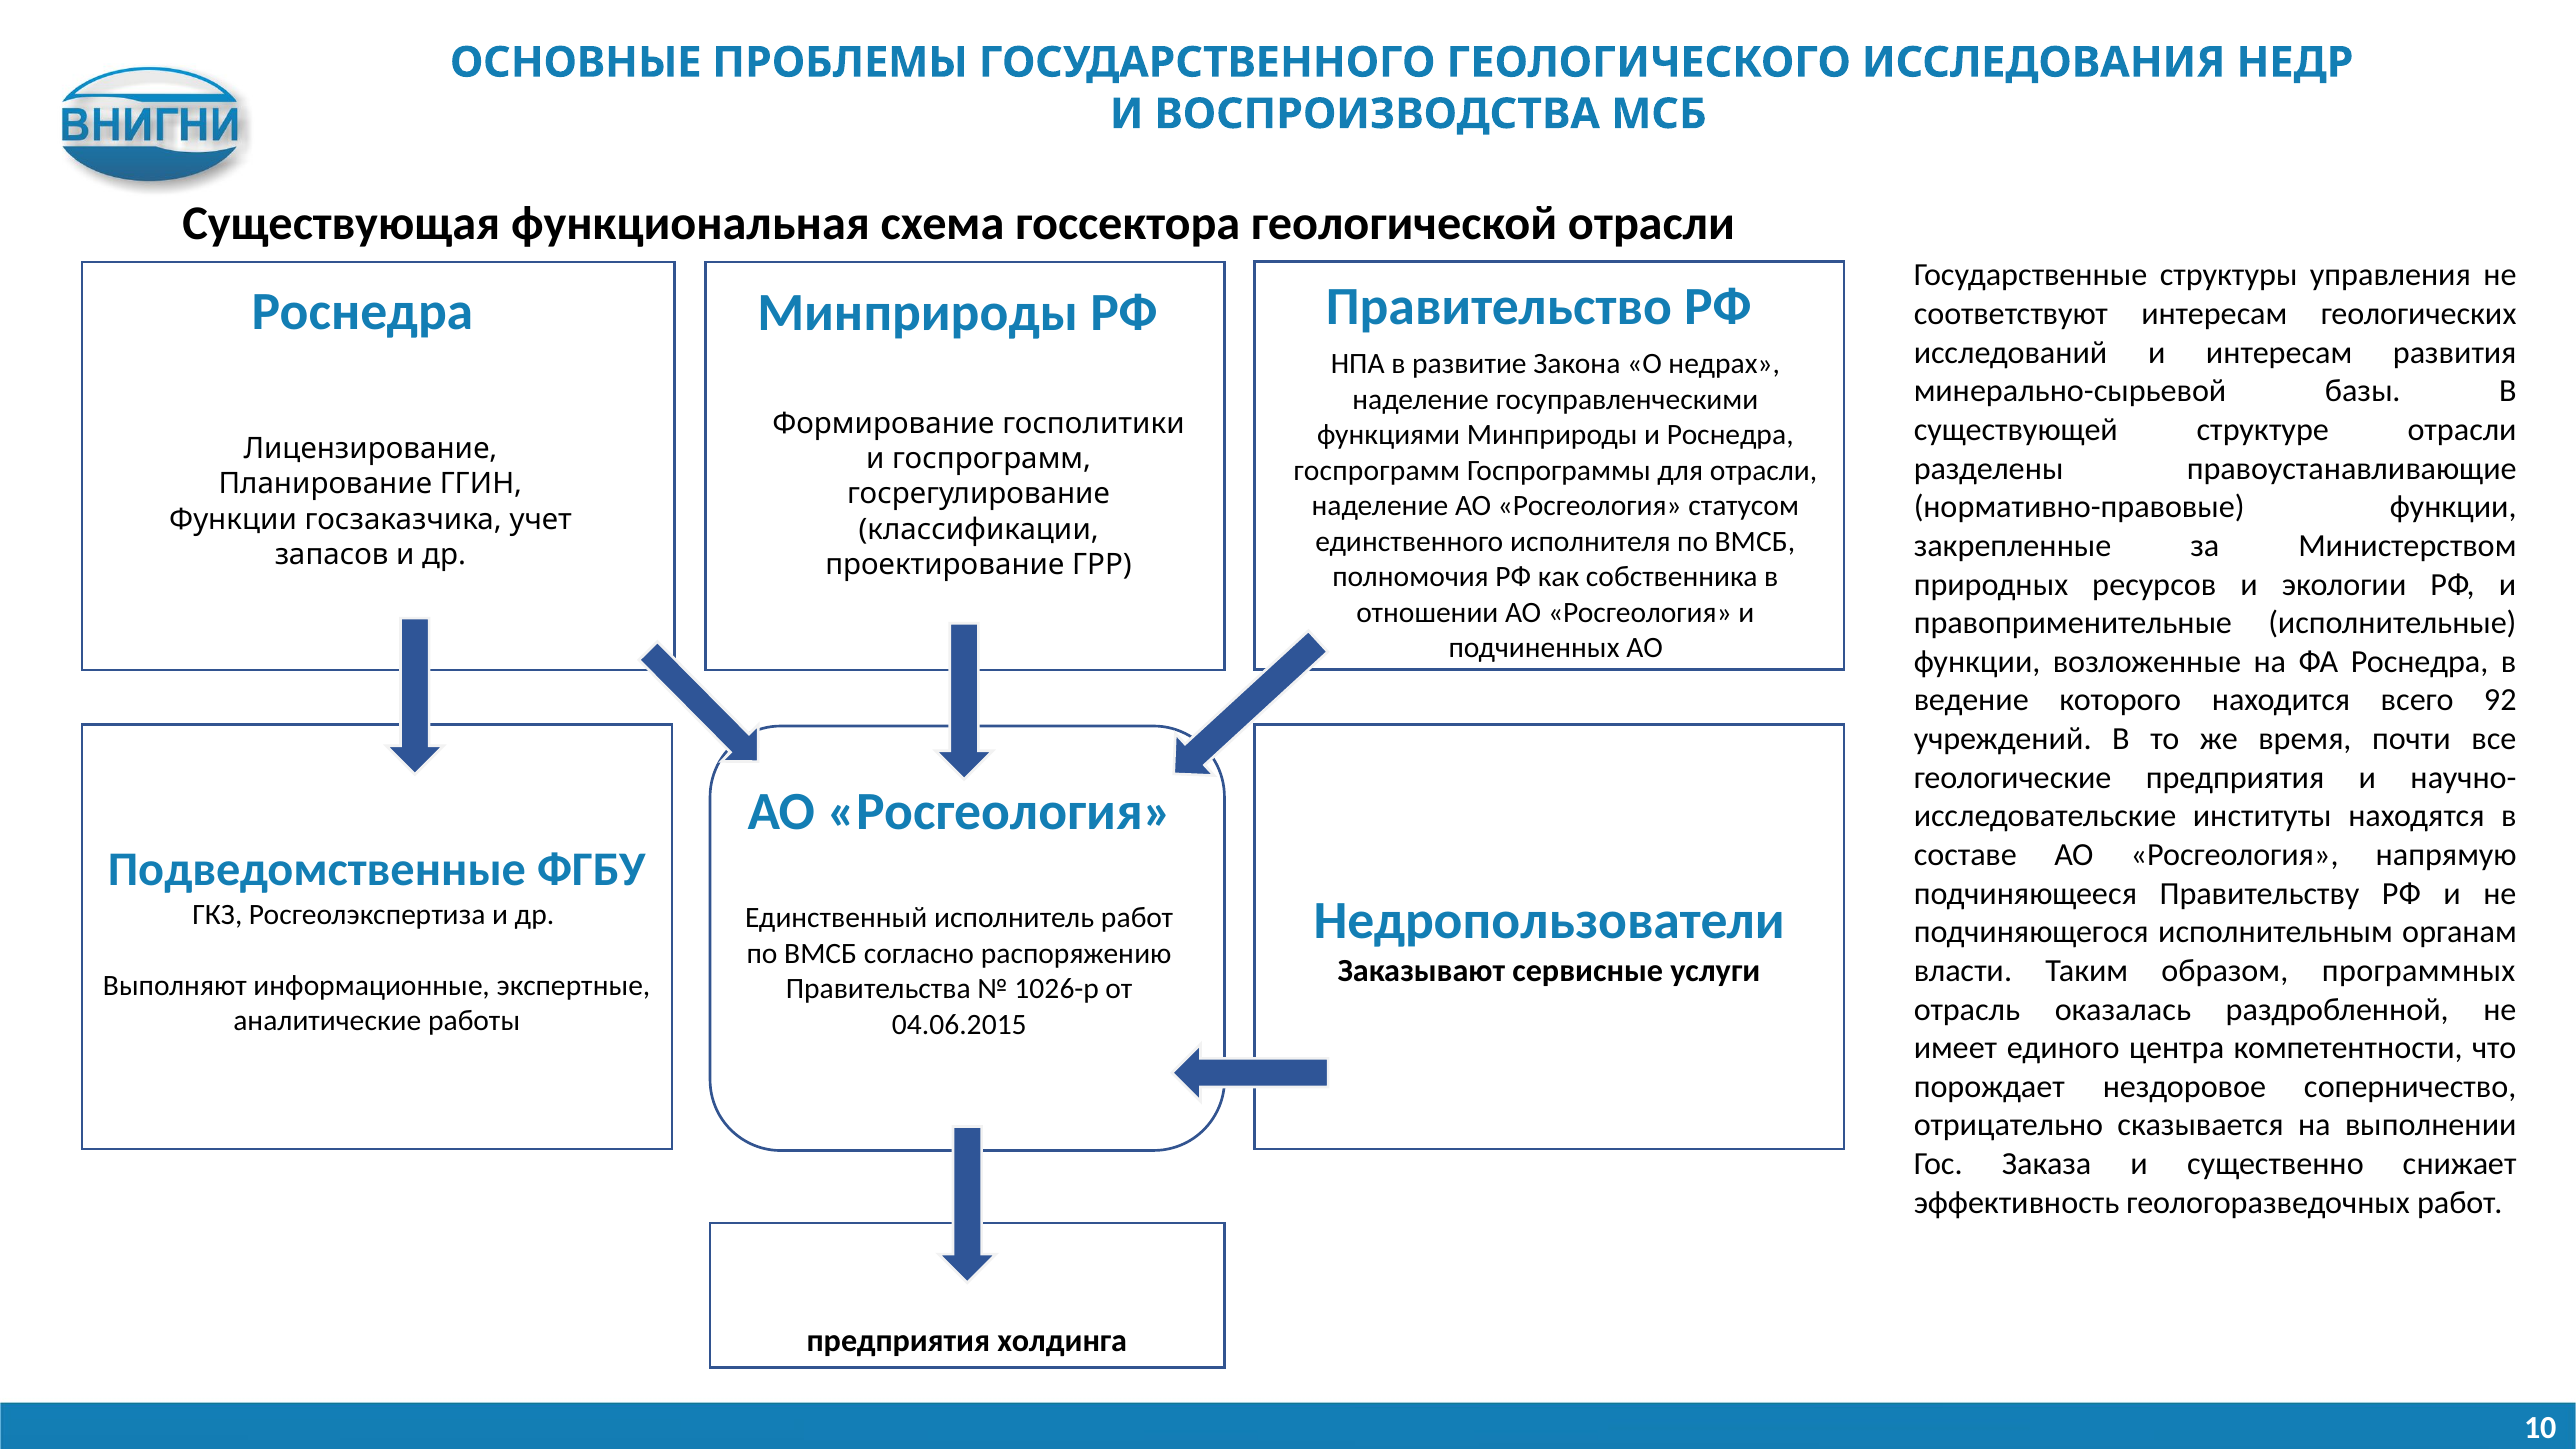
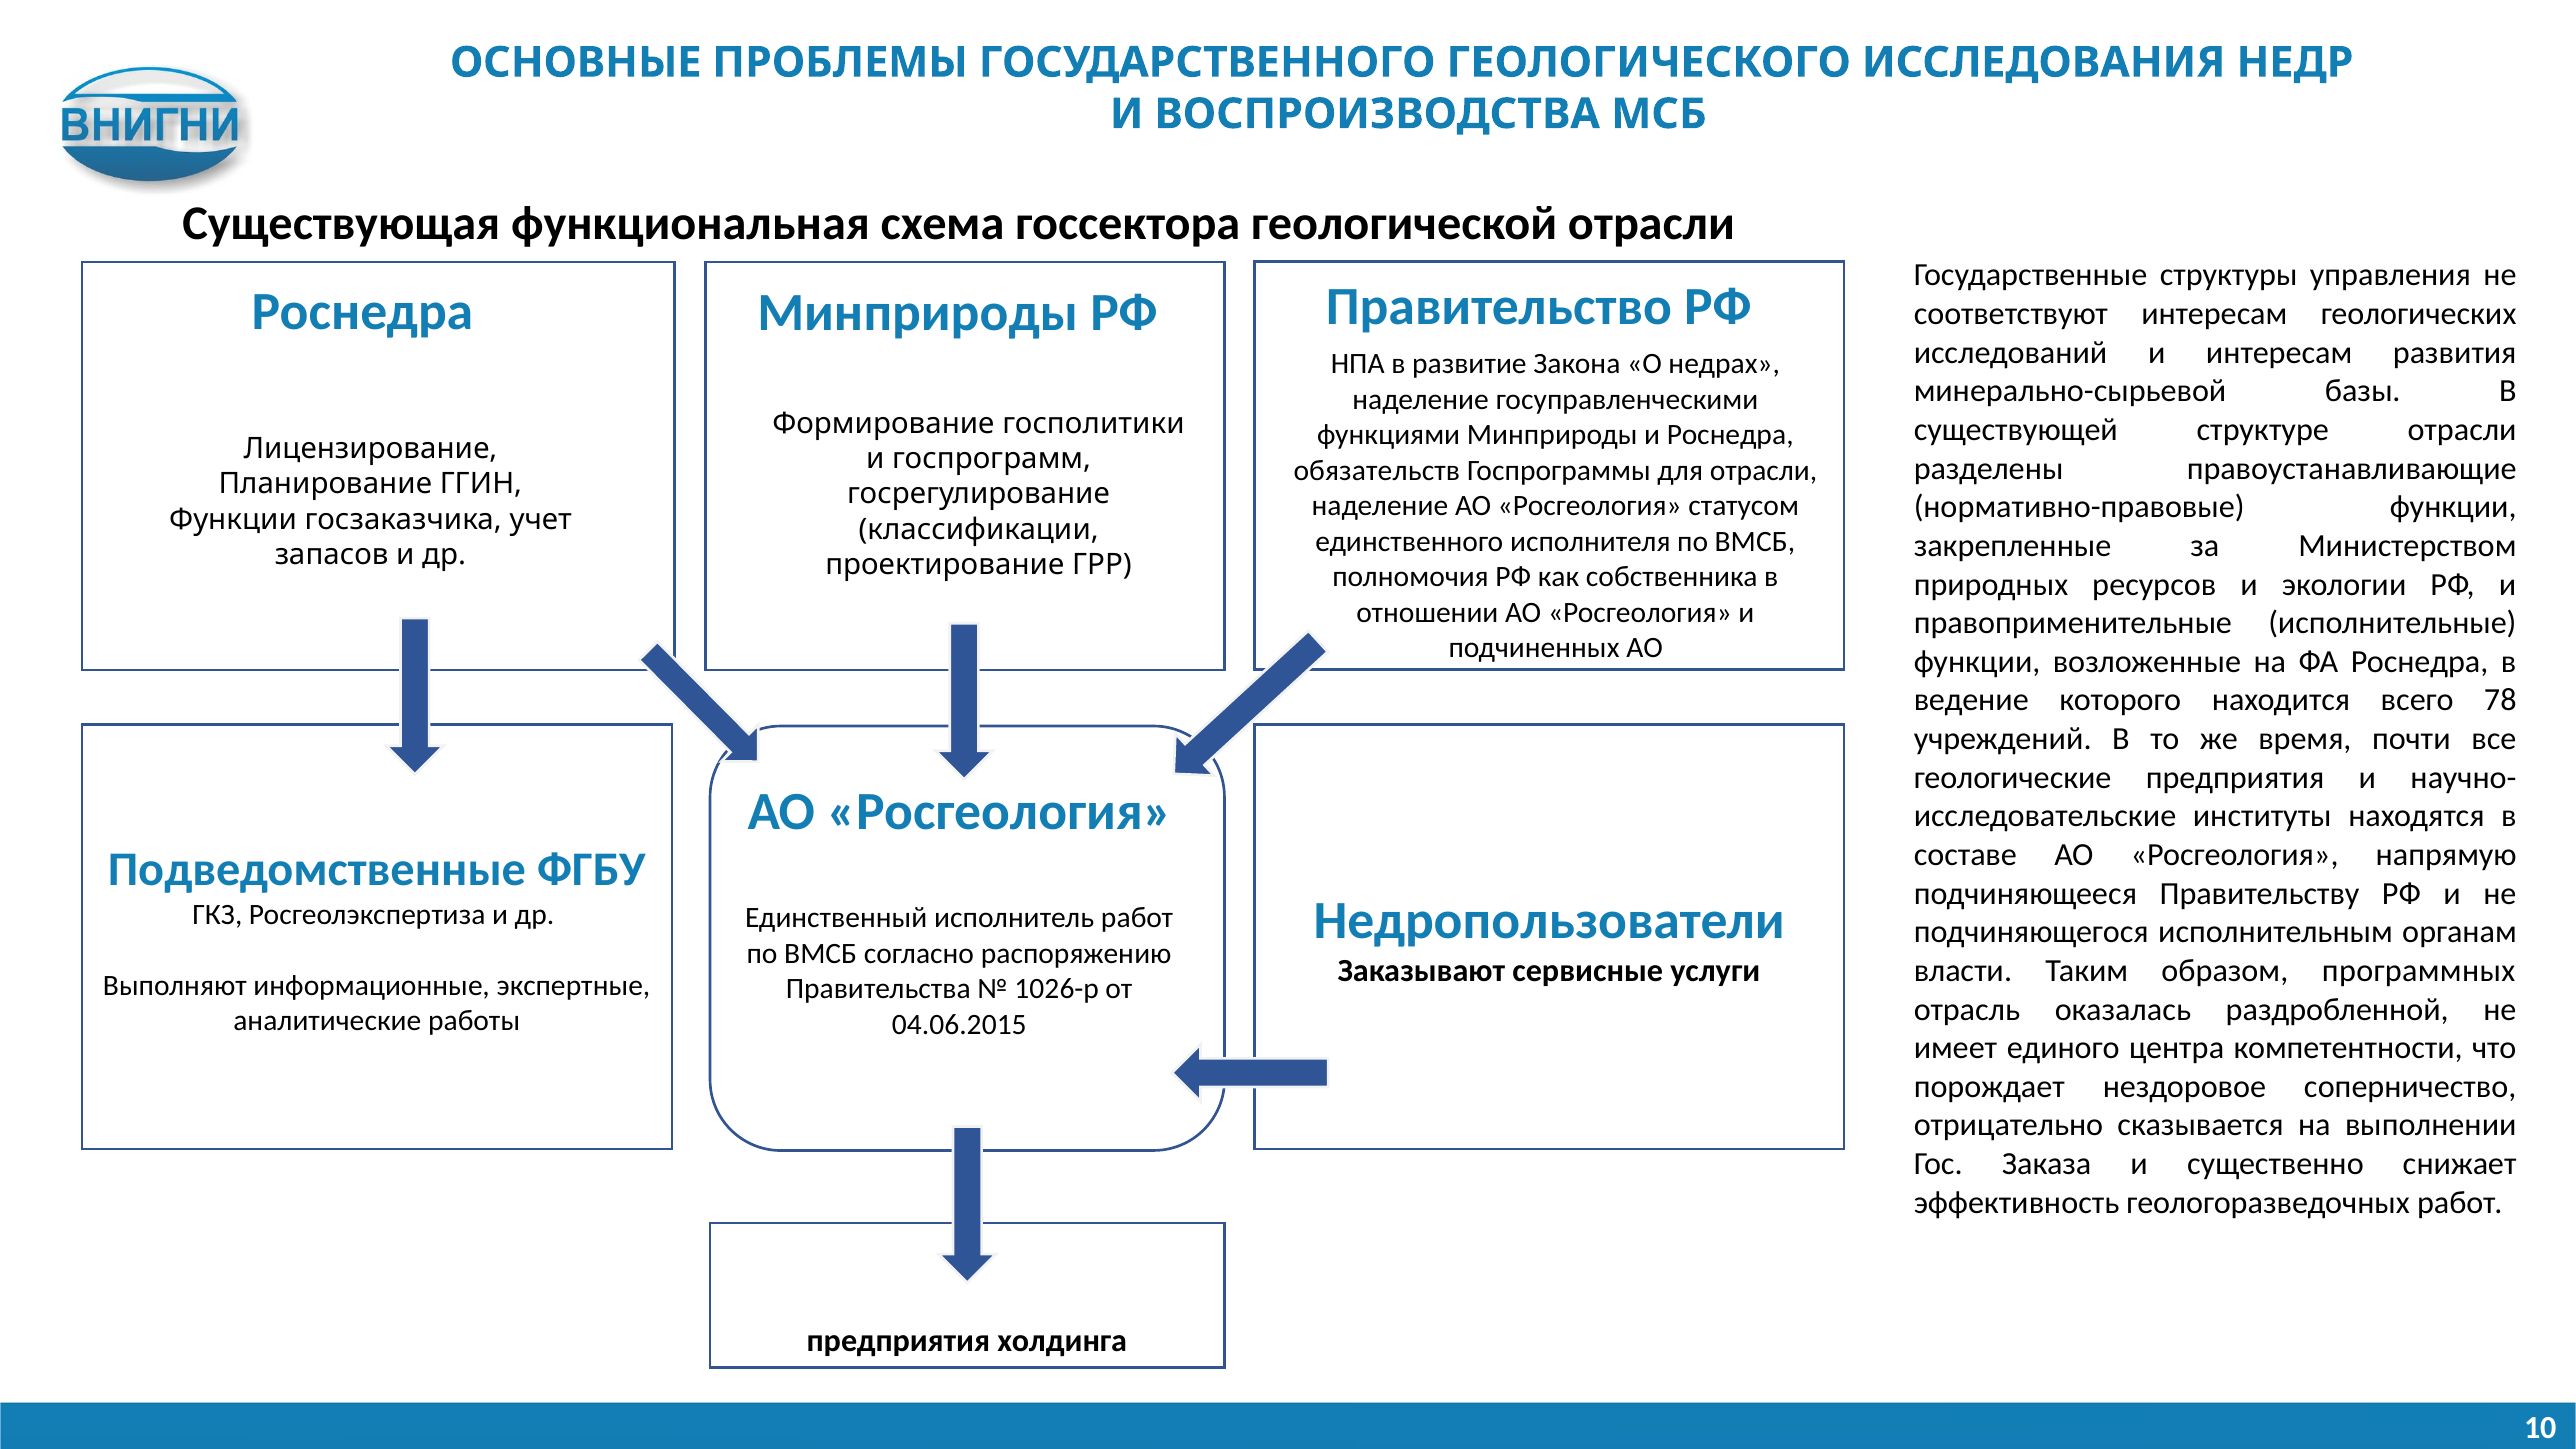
госпрограмм at (1377, 471): госпрограмм -> обязательств
92: 92 -> 78
